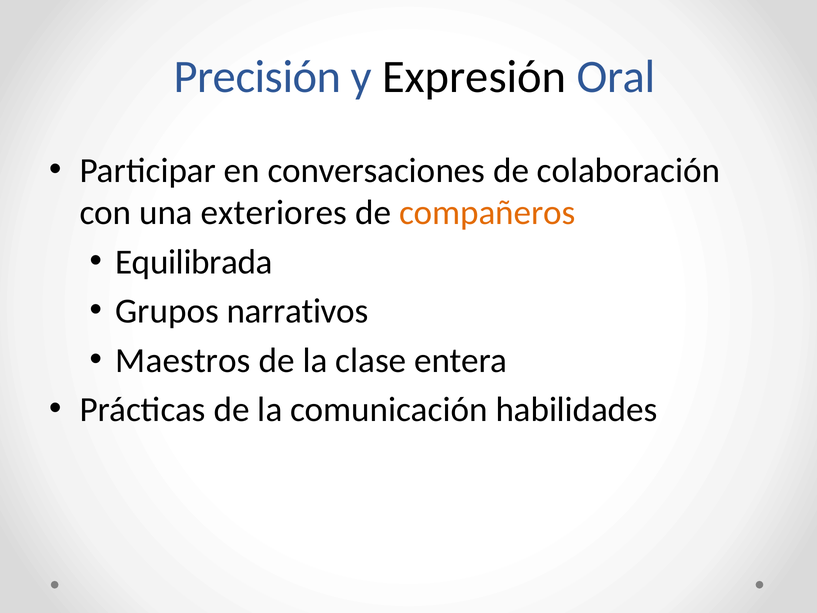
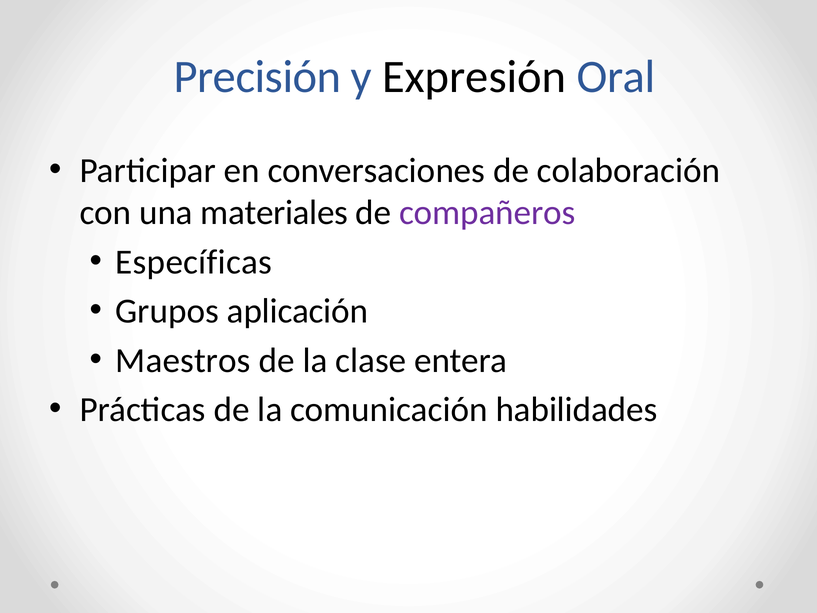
exteriores: exteriores -> materiales
compañeros colour: orange -> purple
Equilibrada: Equilibrada -> Específicas
narrativos: narrativos -> aplicación
